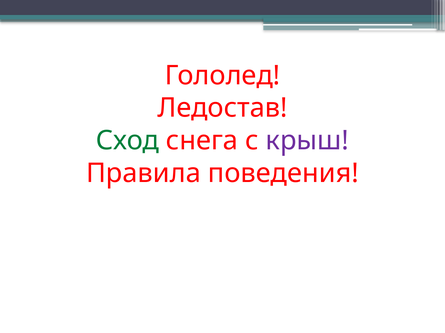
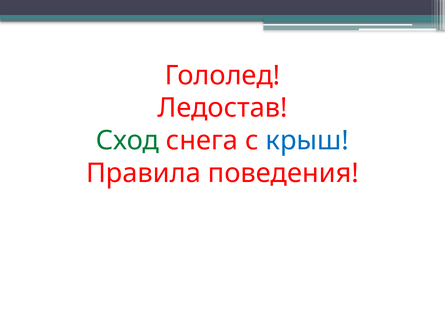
крыш colour: purple -> blue
